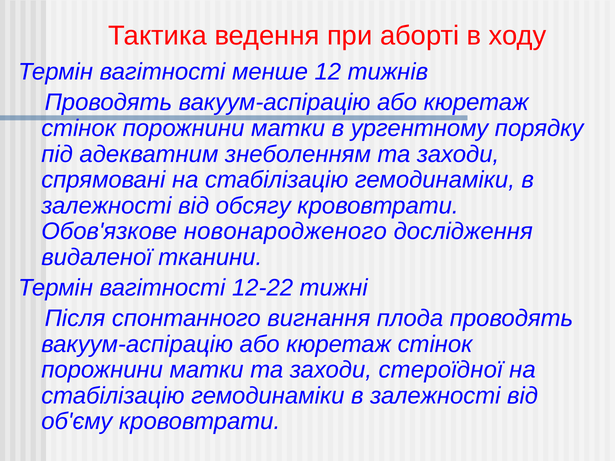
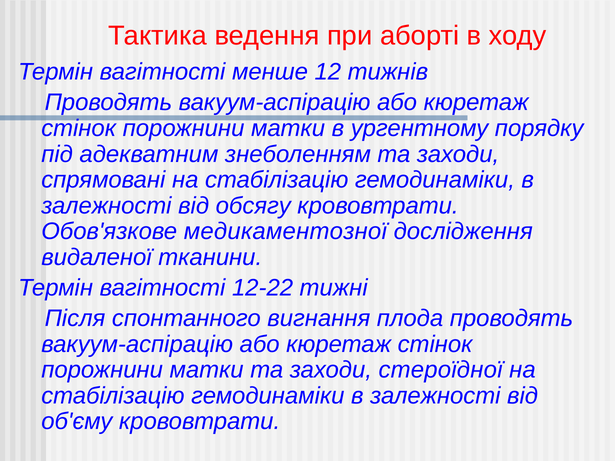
новонародженого: новонародженого -> медикаментозної
